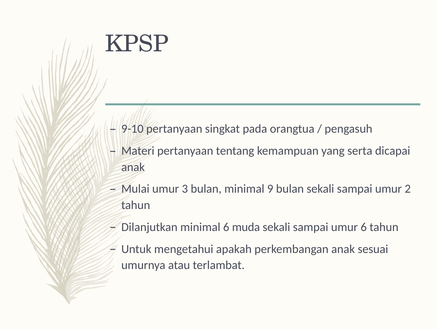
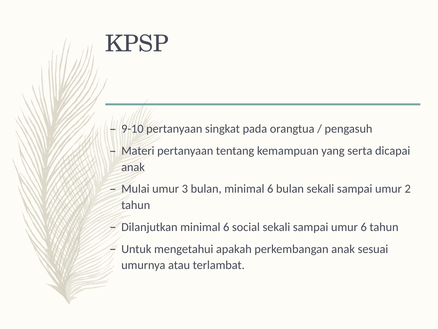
bulan minimal 9: 9 -> 6
muda: muda -> social
